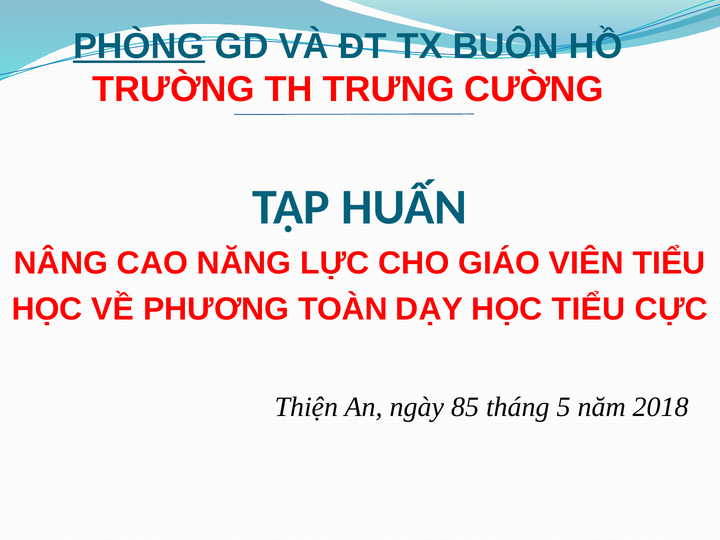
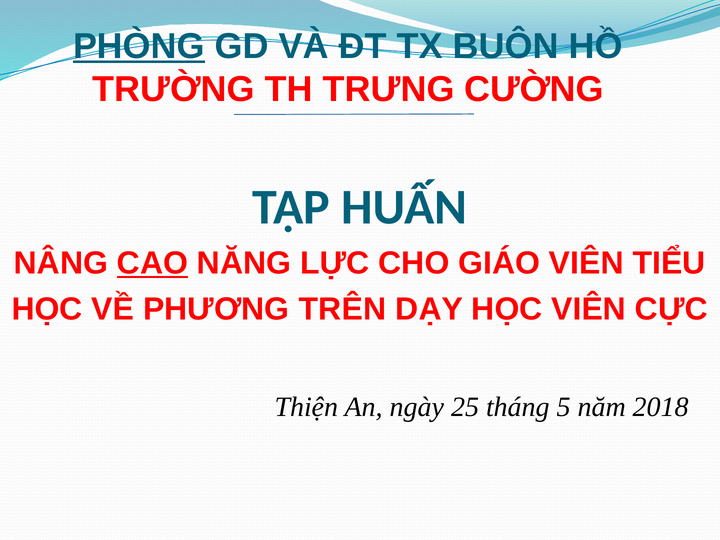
CAO underline: none -> present
TOÀN: TOÀN -> TRÊN
HỌC TIỂU: TIỂU -> VIÊN
85: 85 -> 25
